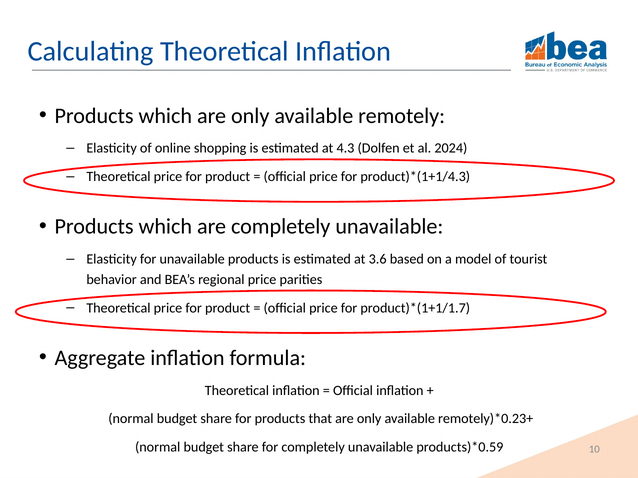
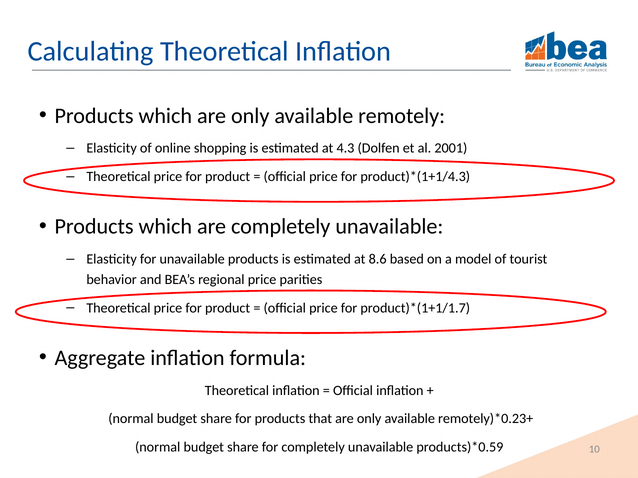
2024: 2024 -> 2001
3.6: 3.6 -> 8.6
